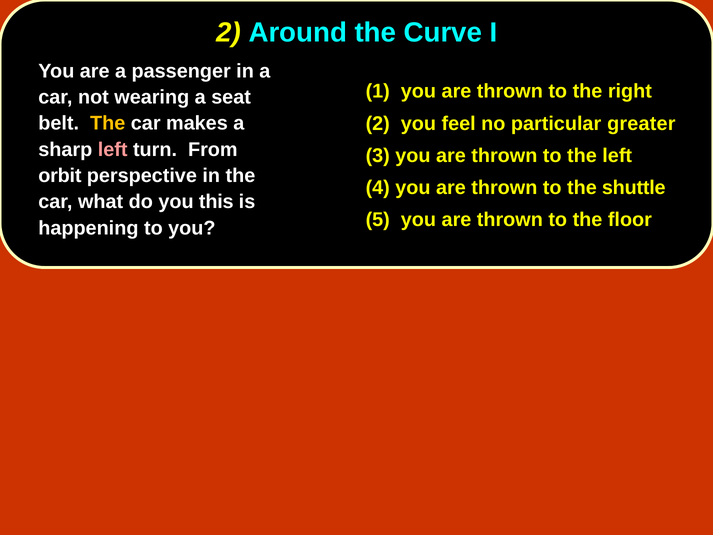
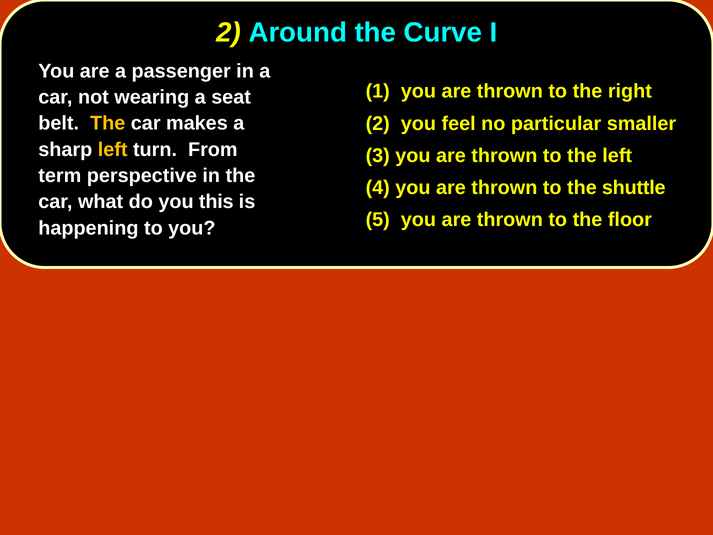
greater: greater -> smaller
left at (113, 149) colour: pink -> yellow
orbit: orbit -> term
